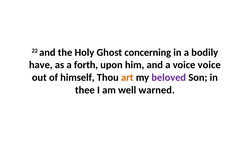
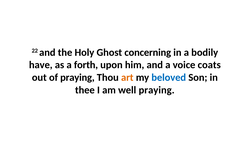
voice voice: voice -> coats
of himself: himself -> praying
beloved colour: purple -> blue
well warned: warned -> praying
